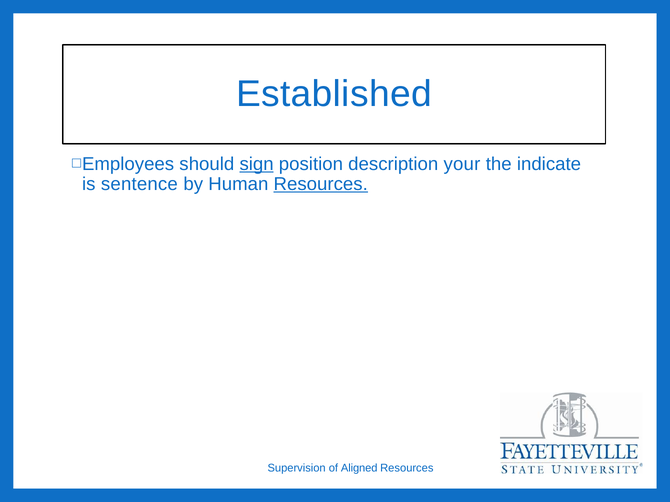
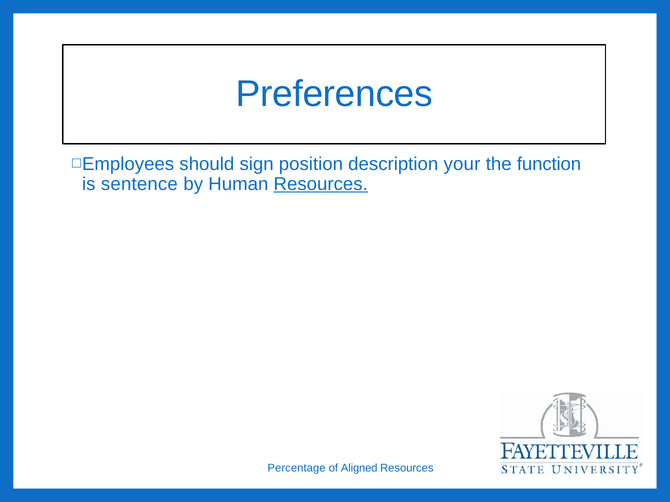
Established: Established -> Preferences
sign underline: present -> none
indicate: indicate -> function
Supervision: Supervision -> Percentage
